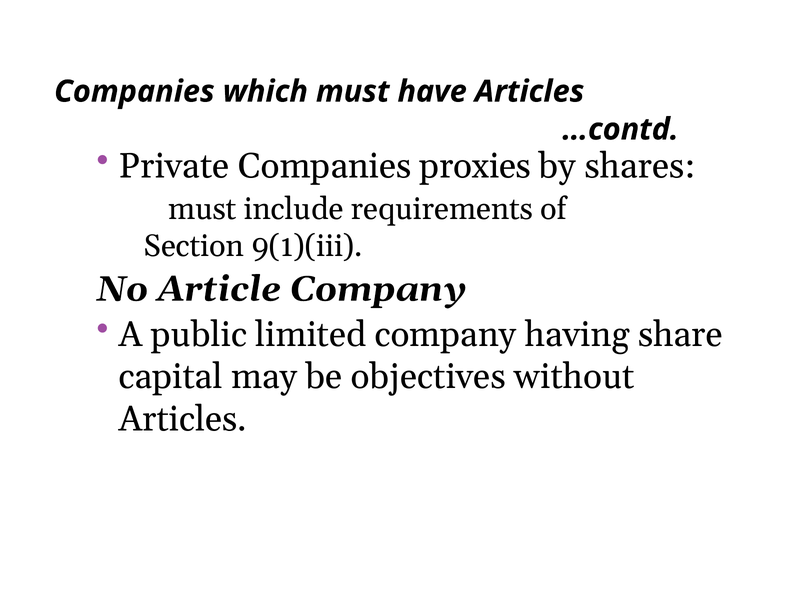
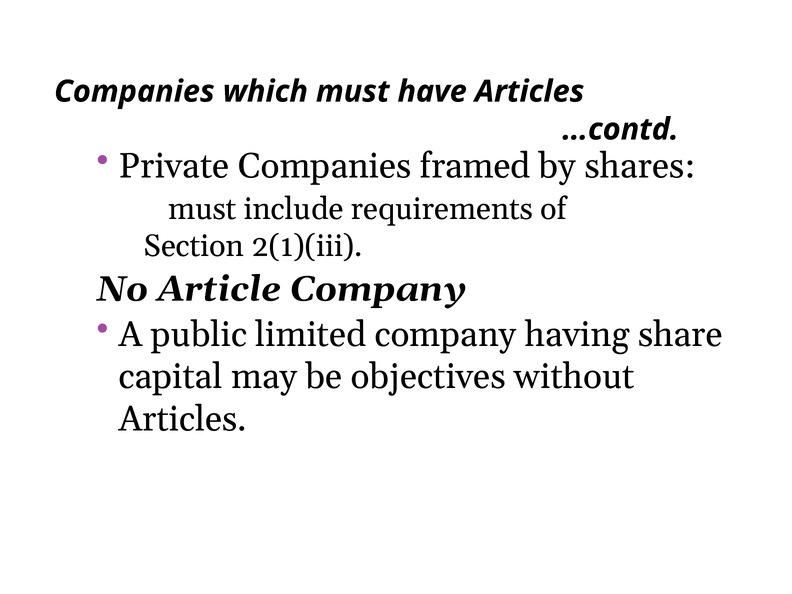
proxies: proxies -> framed
9(1)(iii: 9(1)(iii -> 2(1)(iii
